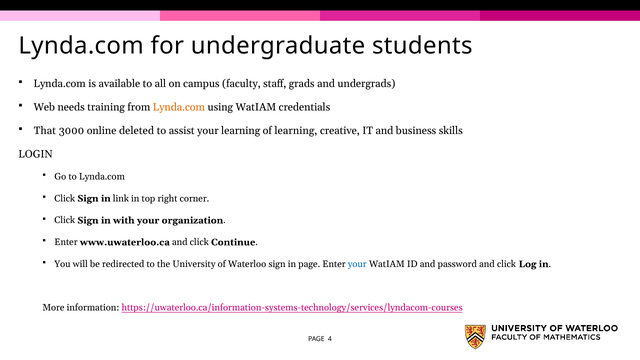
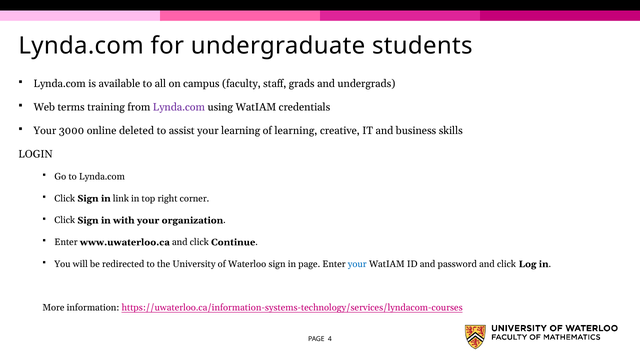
needs: needs -> terms
Lynda.com at (179, 107) colour: orange -> purple
That at (45, 131): That -> Your
